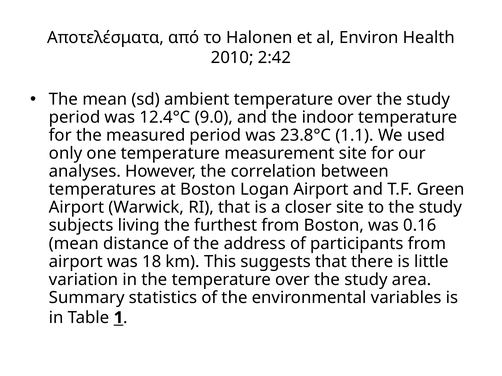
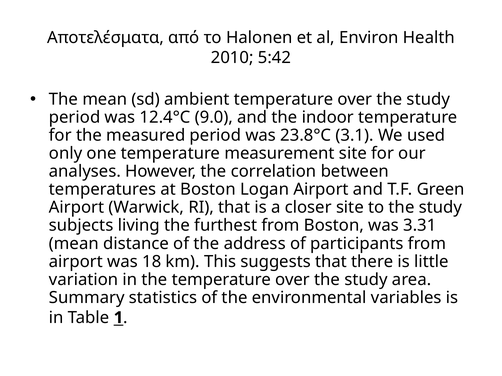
2:42: 2:42 -> 5:42
1.1: 1.1 -> 3.1
0.16: 0.16 -> 3.31
